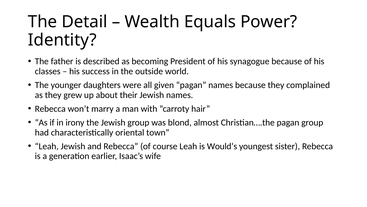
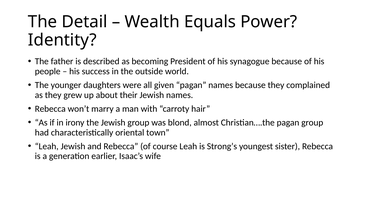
classes: classes -> people
Would’s: Would’s -> Strong’s
